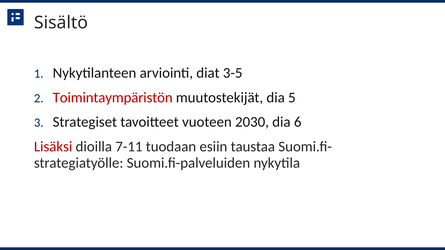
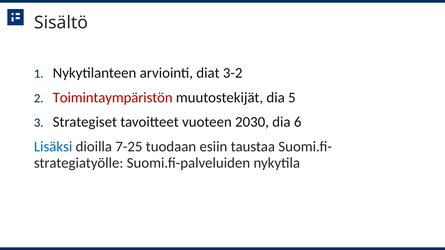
3-5: 3-5 -> 3-2
Lisäksi colour: red -> blue
7-11: 7-11 -> 7-25
